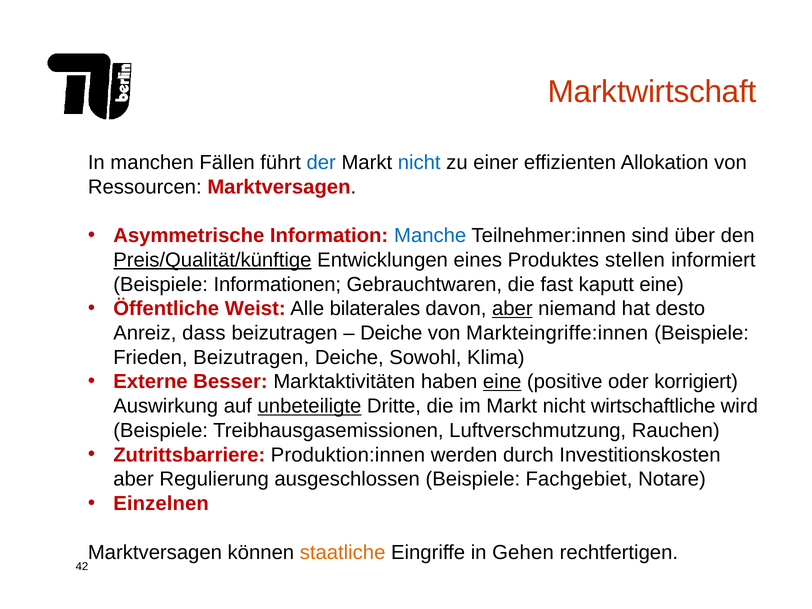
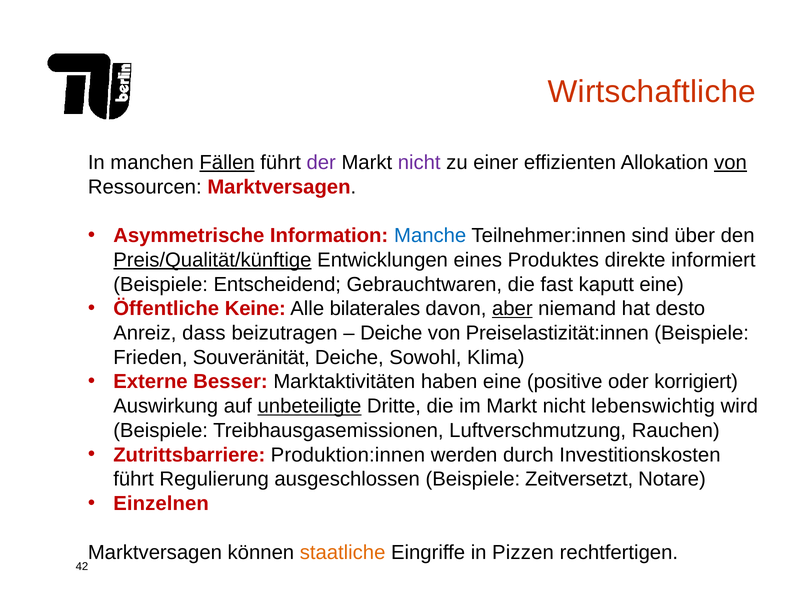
Marktwirtschaft: Marktwirtschaft -> Wirtschaftliche
Fällen underline: none -> present
der colour: blue -> purple
nicht at (419, 163) colour: blue -> purple
von at (731, 163) underline: none -> present
stellen: stellen -> direkte
Informationen: Informationen -> Entscheidend
Weist: Weist -> Keine
Markteingriffe:innen: Markteingriffe:innen -> Preiselastizität:innen
Frieden Beizutragen: Beizutragen -> Souveränität
eine at (502, 382) underline: present -> none
wirtschaftliche: wirtschaftliche -> lebenswichtig
aber at (134, 479): aber -> führt
Fachgebiet: Fachgebiet -> Zeitversetzt
Gehen: Gehen -> Pizzen
